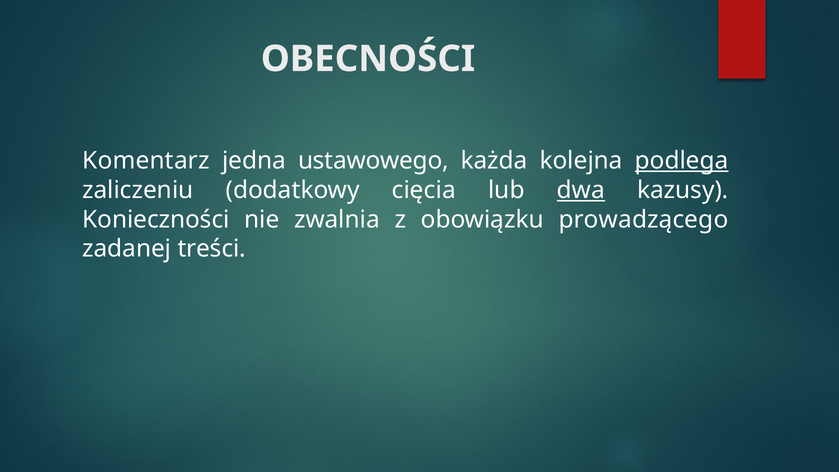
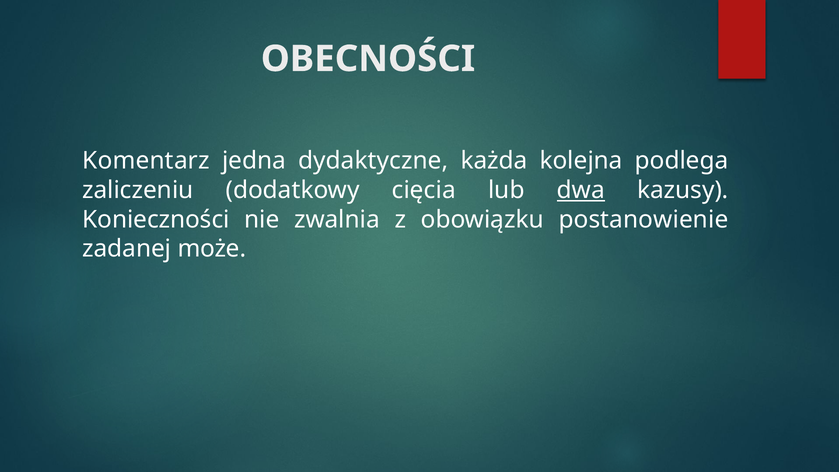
ustawowego: ustawowego -> dydaktyczne
podlega underline: present -> none
prowadzącego: prowadzącego -> postanowienie
treści: treści -> może
